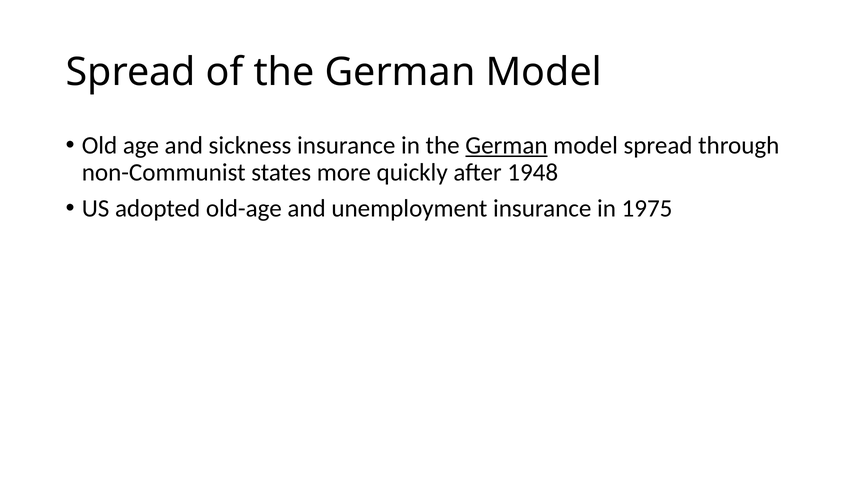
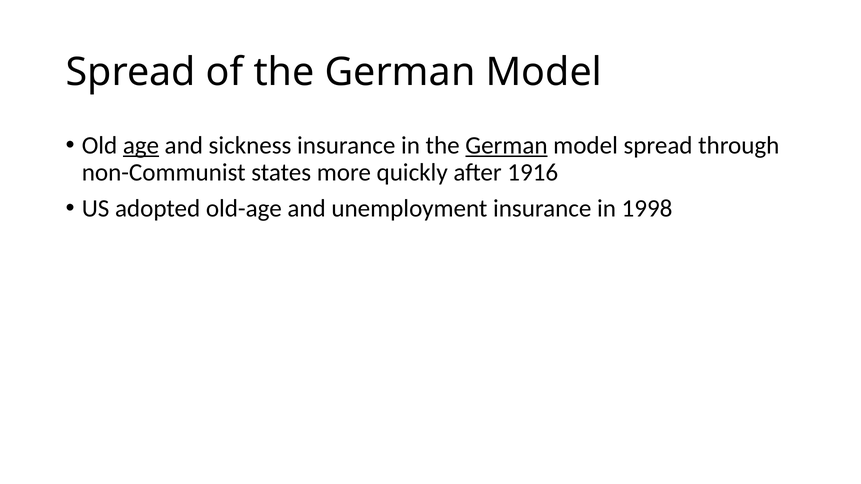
age underline: none -> present
1948: 1948 -> 1916
1975: 1975 -> 1998
